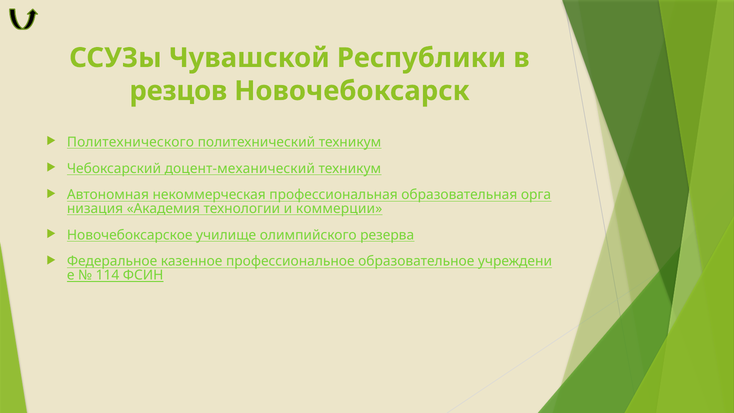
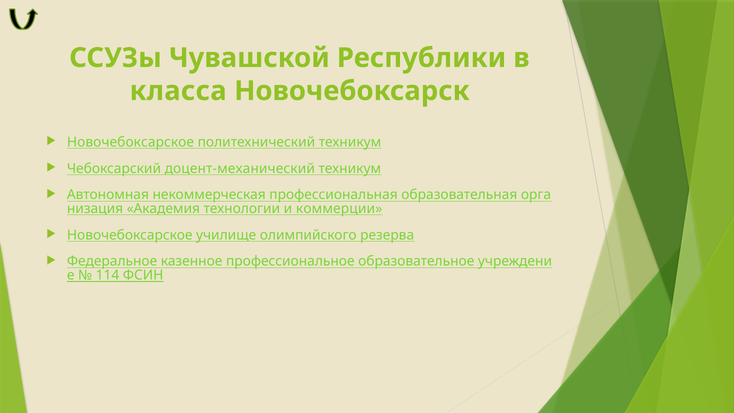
резцов: резцов -> класса
Политехнического at (130, 142): Политехнического -> Новочебоксарское
